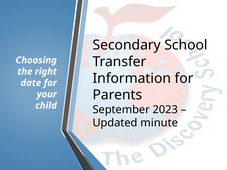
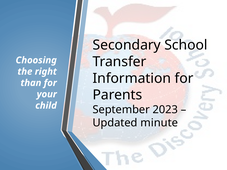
date: date -> than
